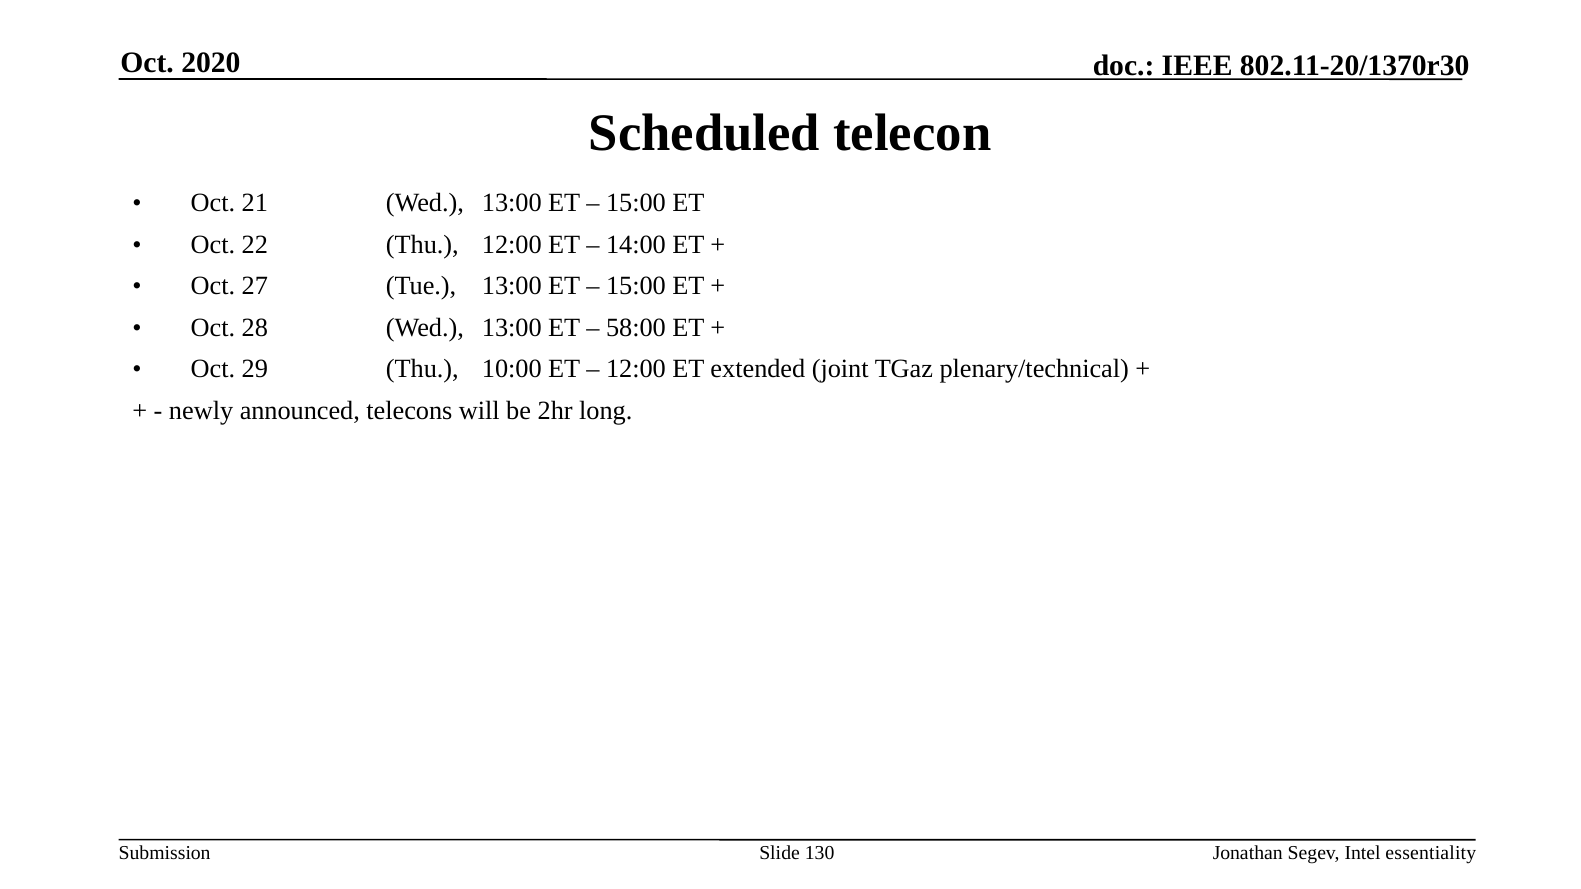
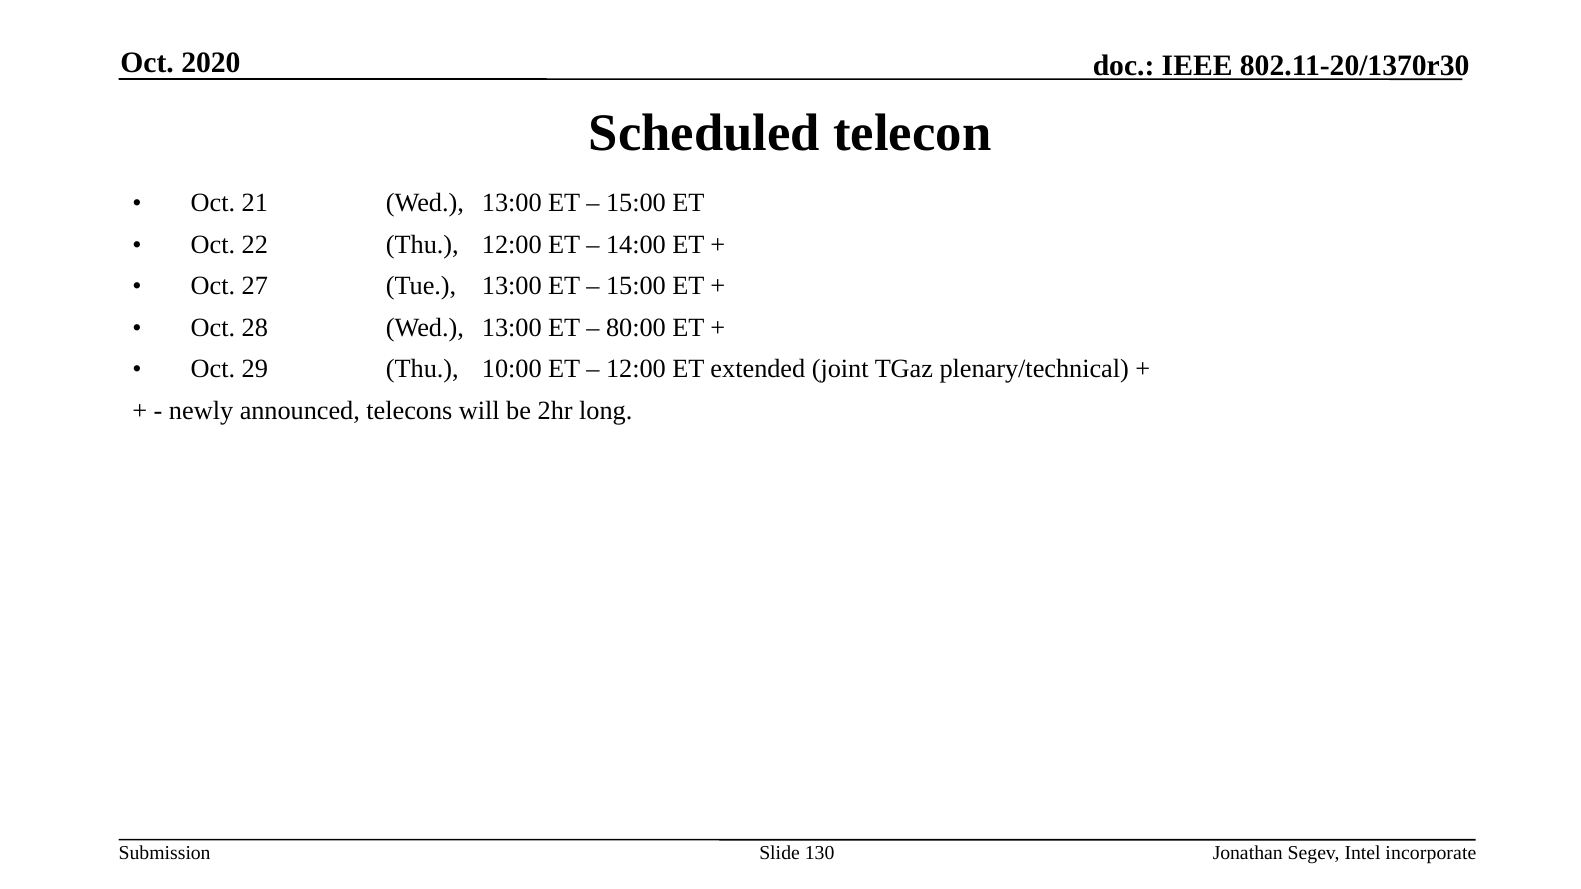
58:00: 58:00 -> 80:00
essentiality: essentiality -> incorporate
